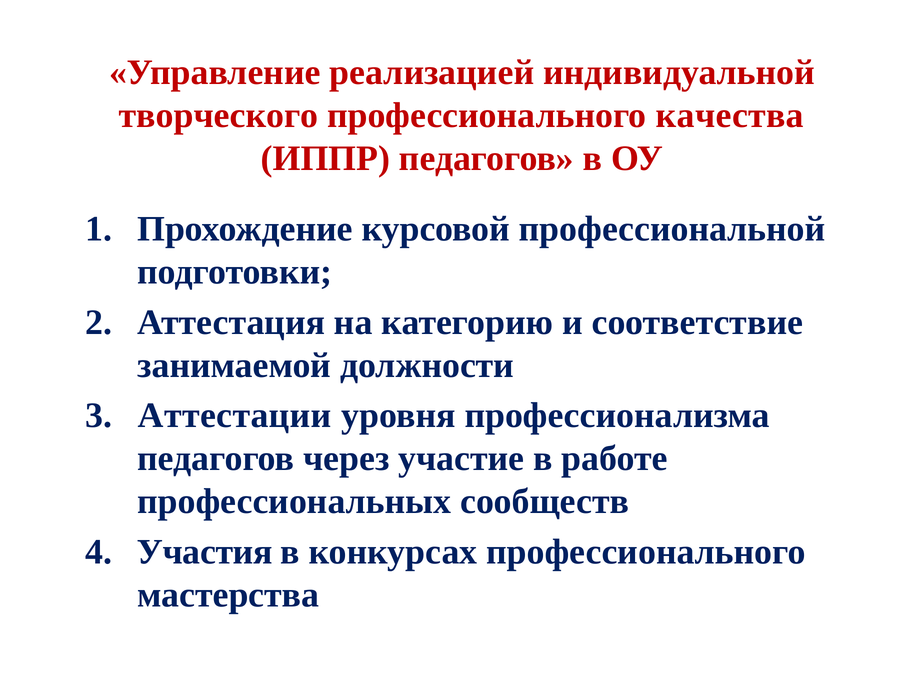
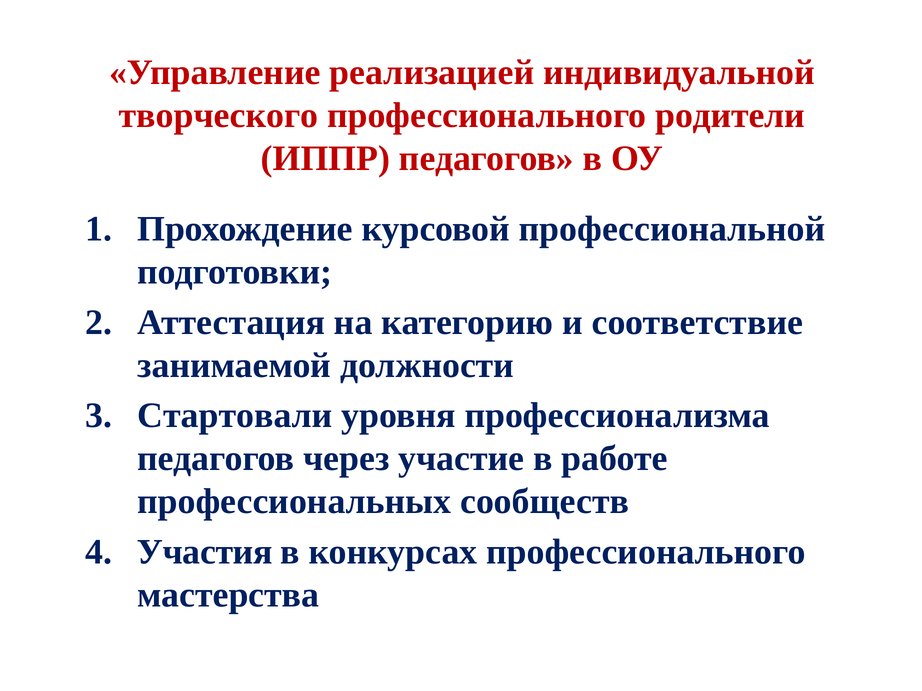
качества: качества -> родители
Аттестации: Аттестации -> Стартовали
